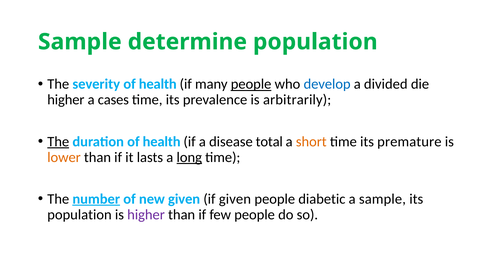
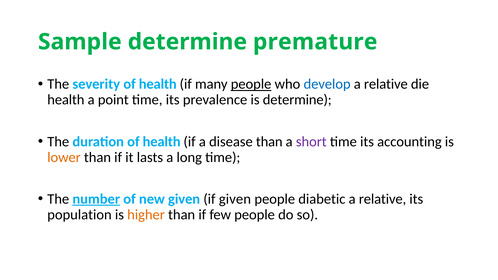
determine population: population -> premature
divided at (386, 84): divided -> relative
higher at (66, 100): higher -> health
cases: cases -> point
is arbitrarily: arbitrarily -> determine
The at (58, 142) underline: present -> none
disease total: total -> than
short colour: orange -> purple
premature: premature -> accounting
long underline: present -> none
sample at (382, 199): sample -> relative
higher at (146, 215) colour: purple -> orange
